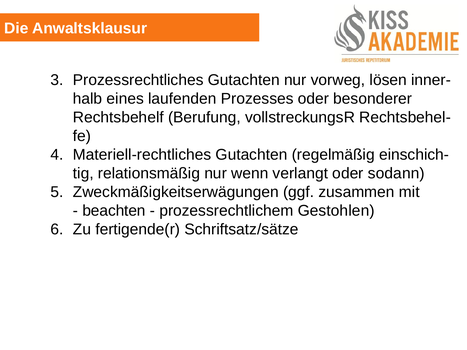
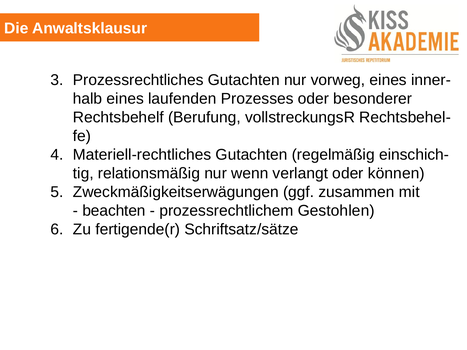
vorweg lösen: lösen -> eines
sodann: sodann -> können
